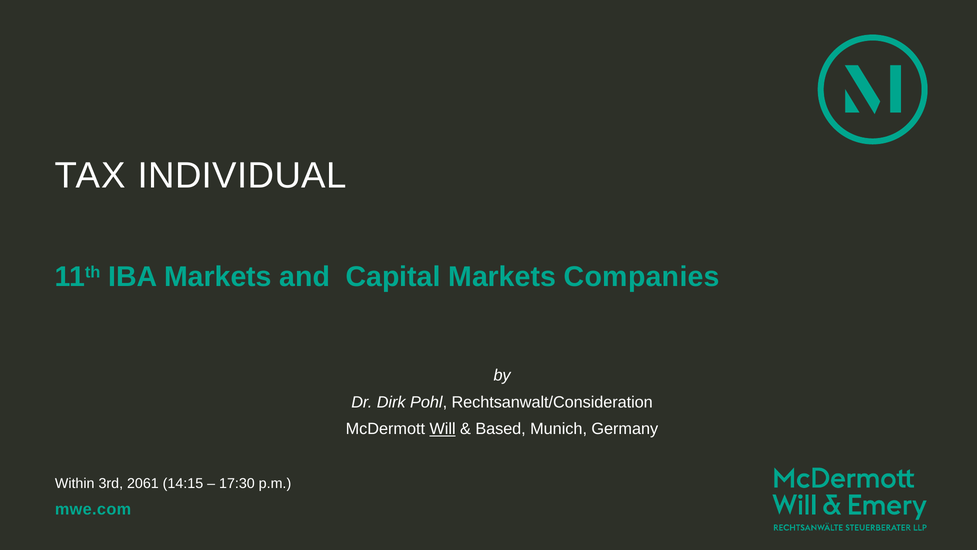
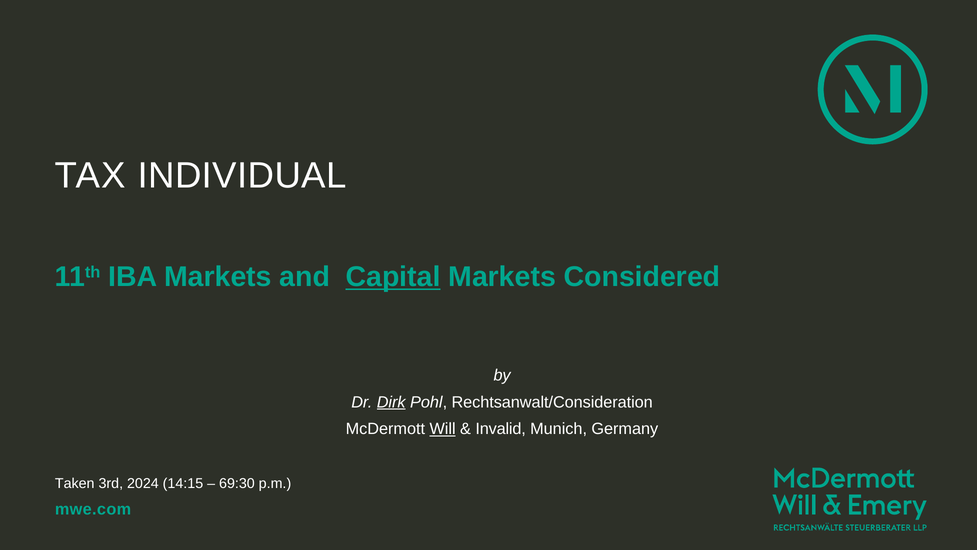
Capital underline: none -> present
Companies: Companies -> Considered
Dirk underline: none -> present
Based: Based -> Invalid
Within: Within -> Taken
2061: 2061 -> 2024
17:30: 17:30 -> 69:30
